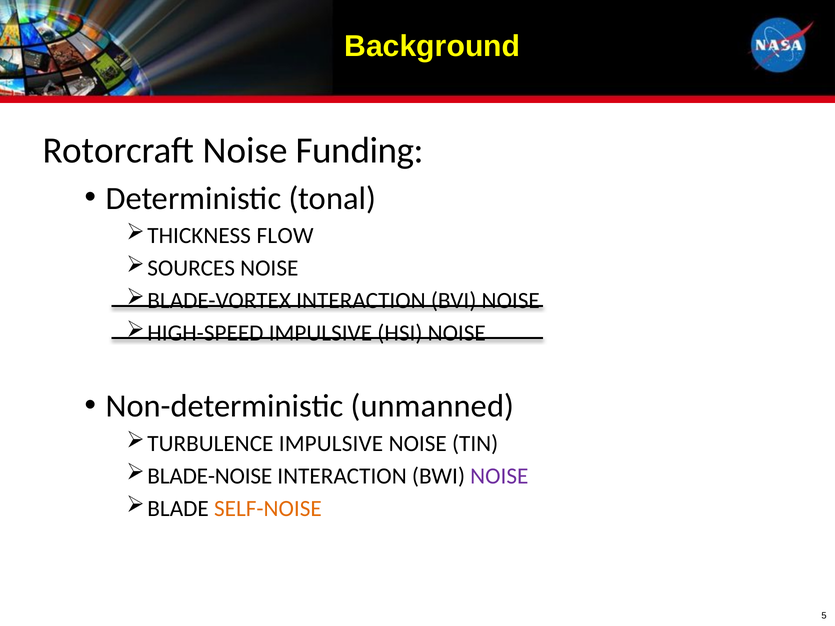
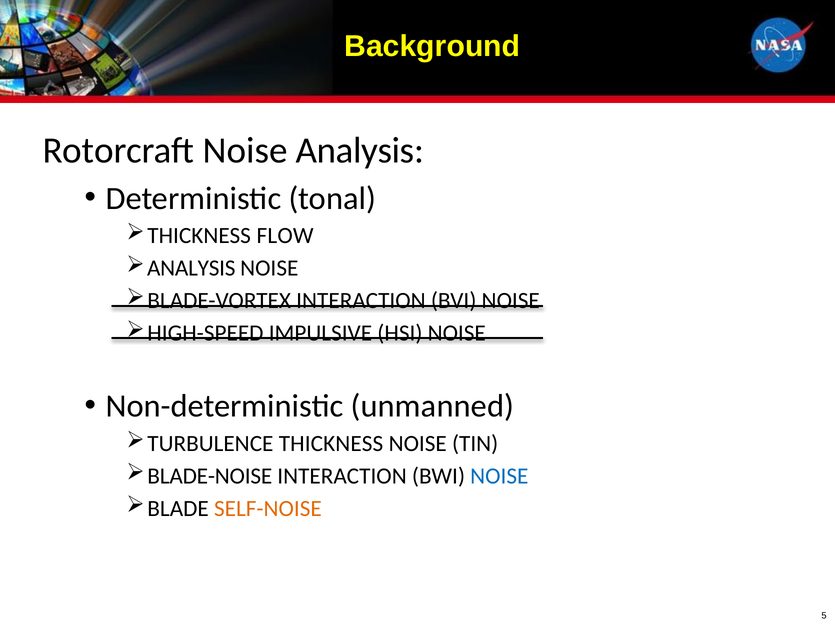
Noise Funding: Funding -> Analysis
SOURCES at (191, 268): SOURCES -> ANALYSIS
TURBULENCE IMPULSIVE: IMPULSIVE -> THICKNESS
NOISE at (499, 476) colour: purple -> blue
